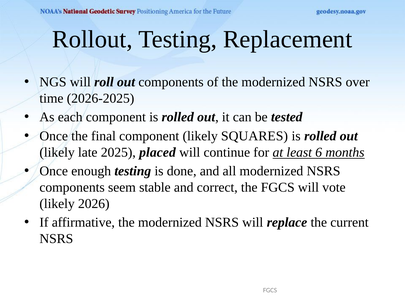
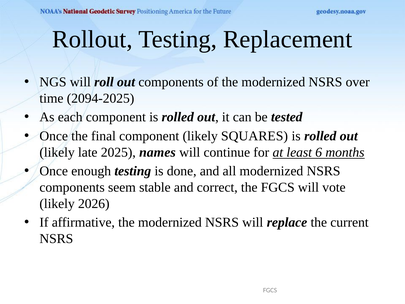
2026-2025: 2026-2025 -> 2094-2025
placed: placed -> names
